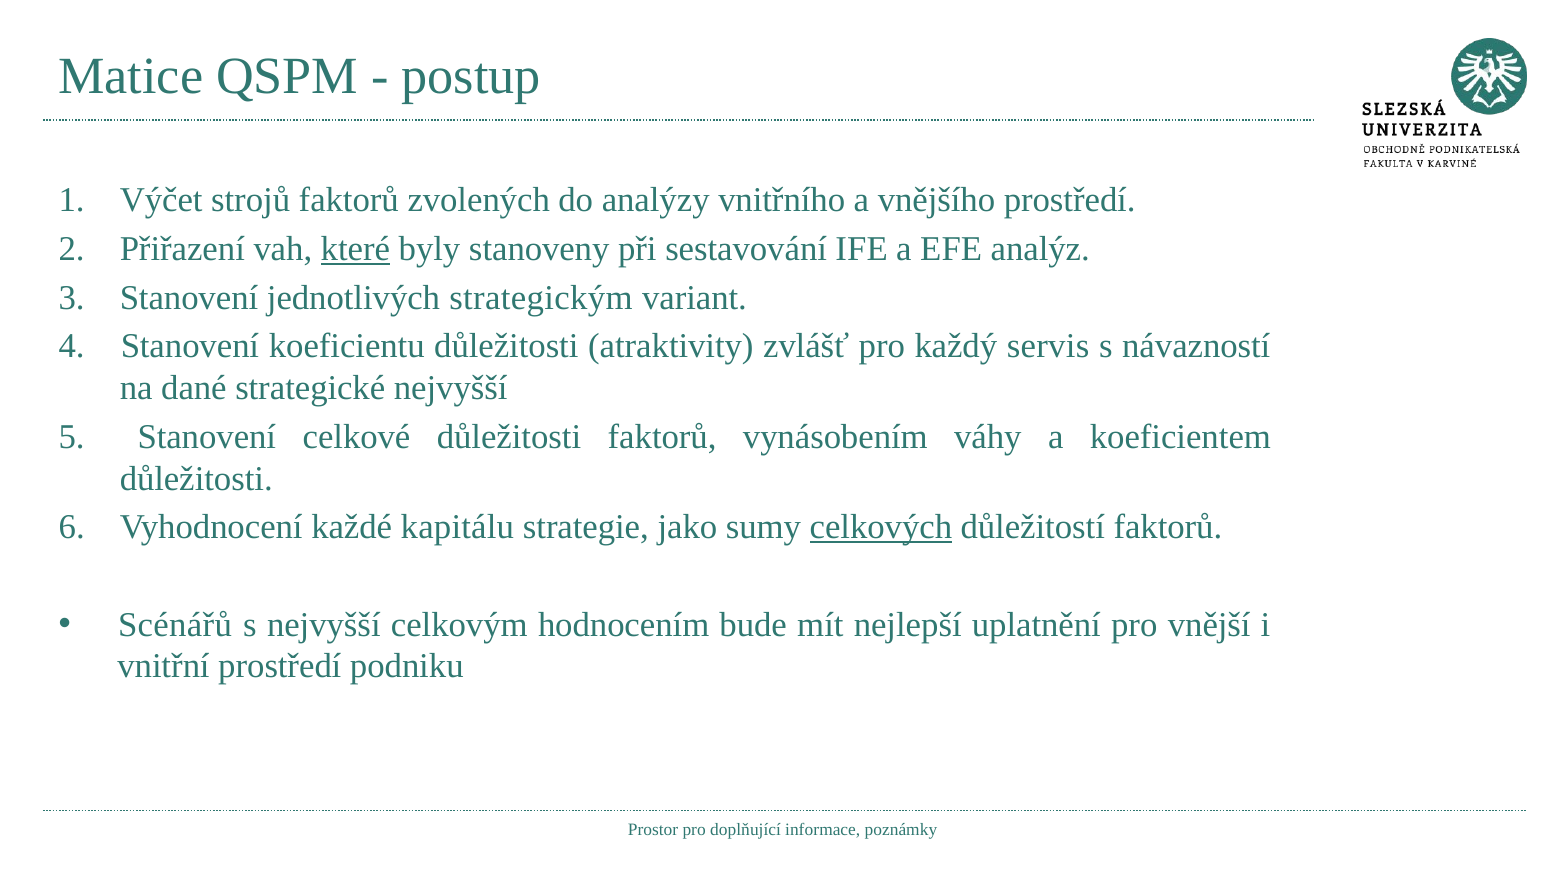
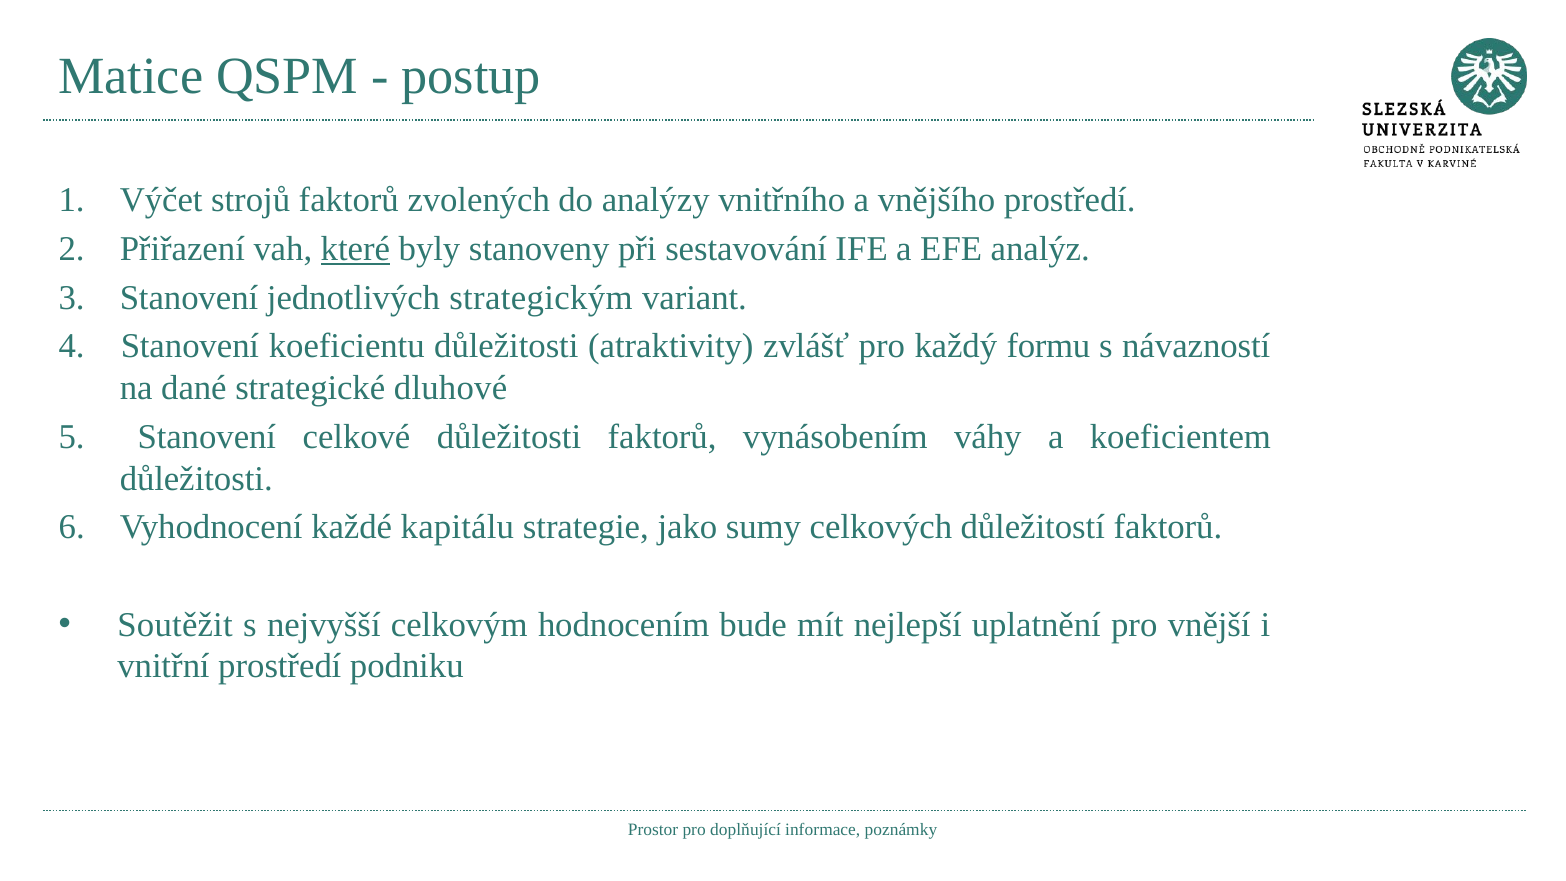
servis: servis -> formu
strategické nejvyšší: nejvyšší -> dluhové
celkových underline: present -> none
Scénářů: Scénářů -> Soutěžit
